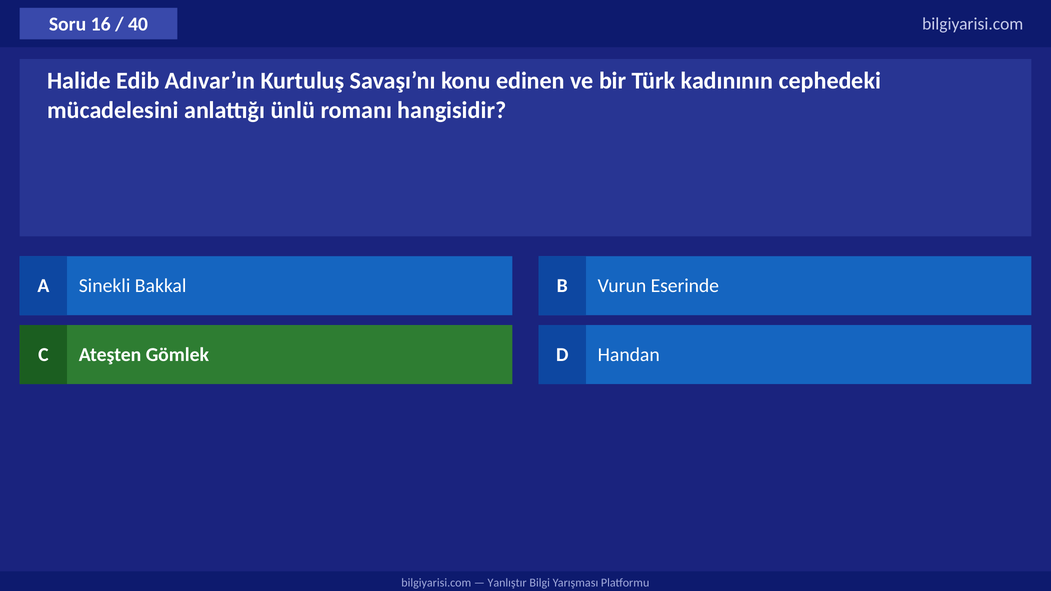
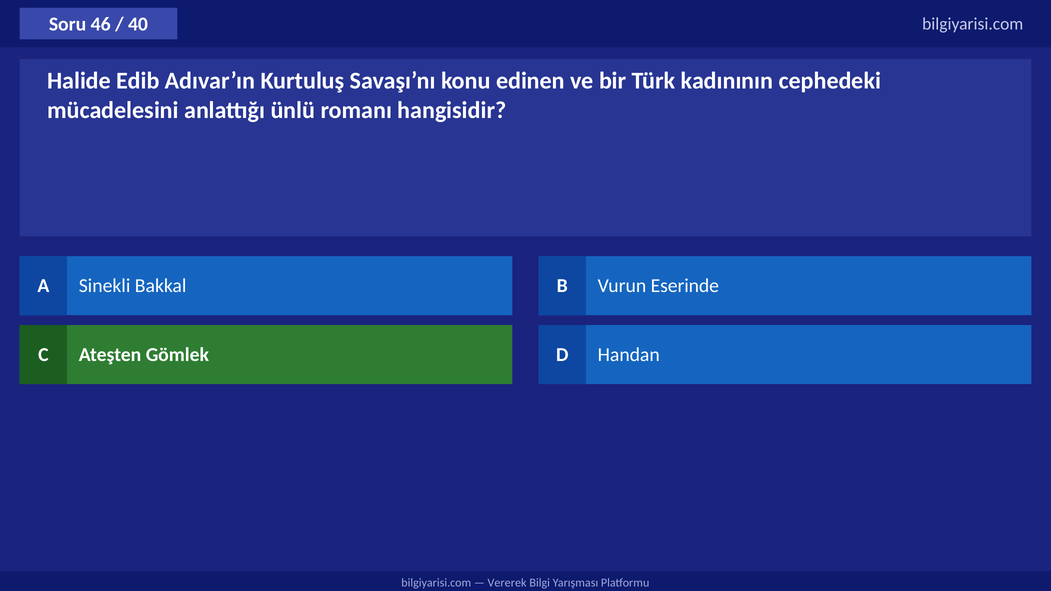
16: 16 -> 46
Yanlıştır: Yanlıştır -> Vererek
